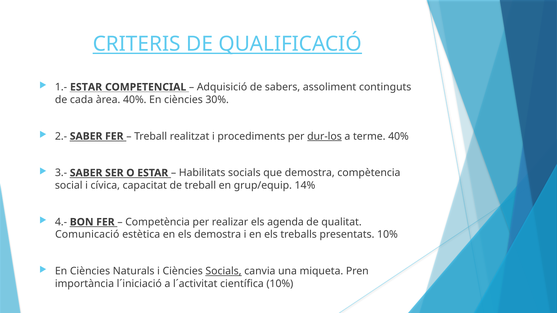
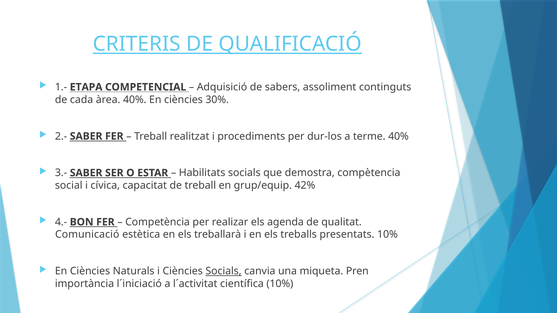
1.- ESTAR: ESTAR -> ETAPA
dur-los underline: present -> none
14%: 14% -> 42%
els demostra: demostra -> treballarà
